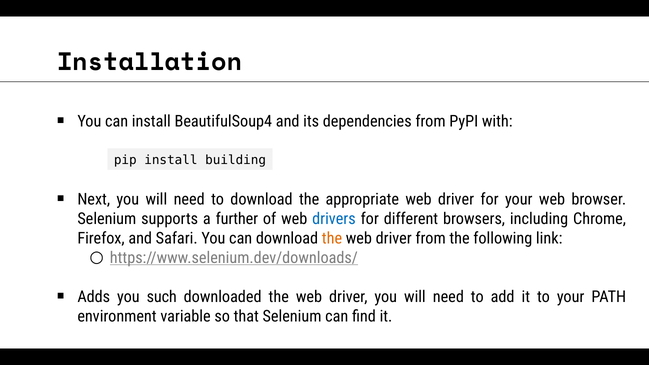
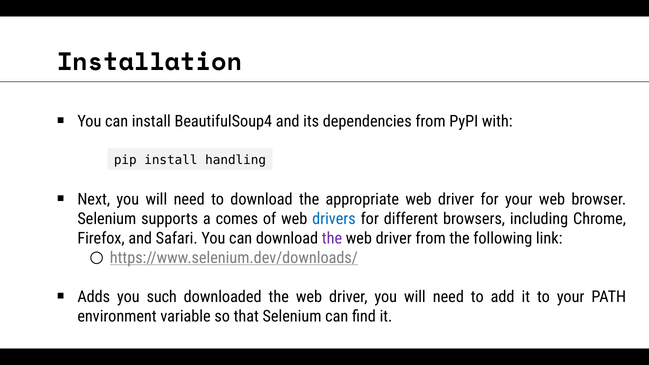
building: building -> handling
further: further -> comes
the at (332, 238) colour: orange -> purple
